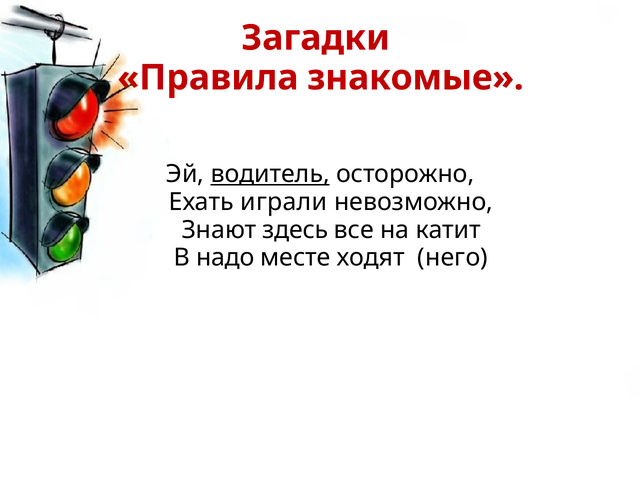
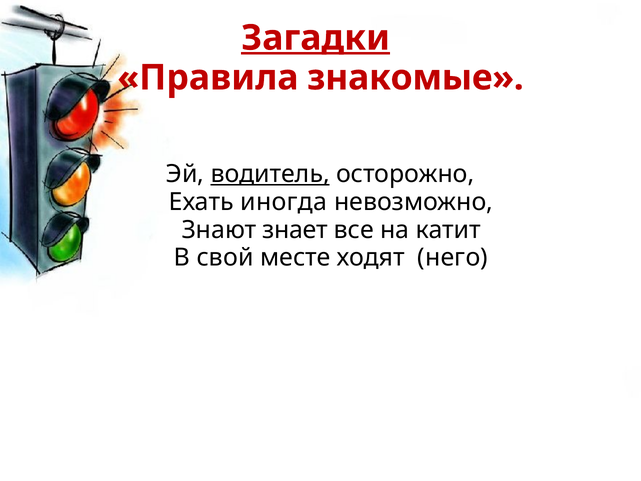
Загадки underline: none -> present
играли: играли -> иногда
здесь: здесь -> знает
надо: надо -> свой
